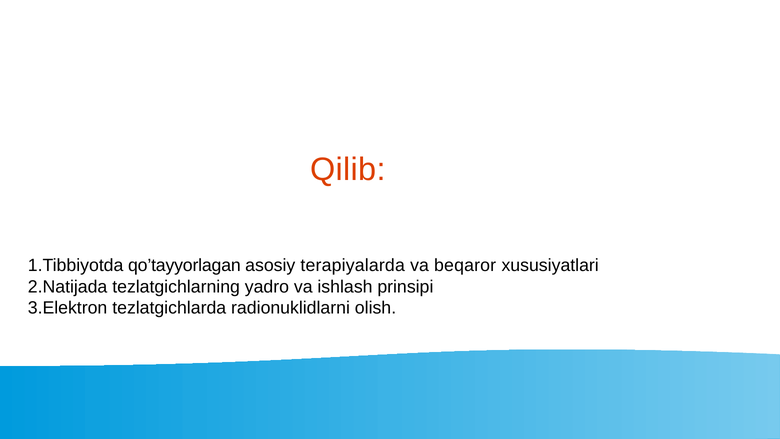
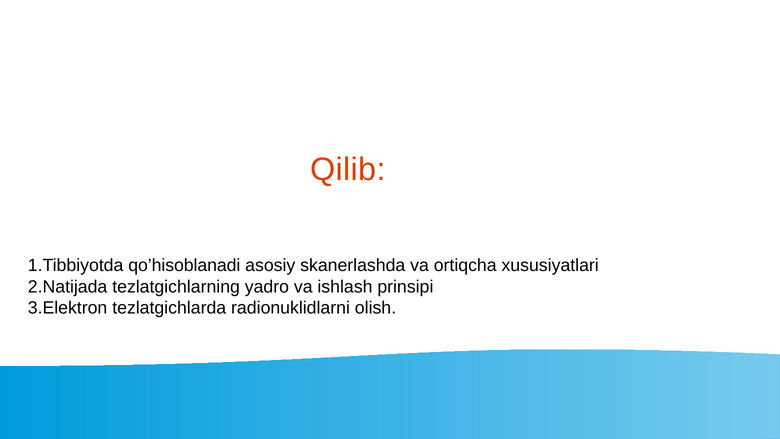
qo’tayyorlagan: qo’tayyorlagan -> qo’hisoblanadi
terapiyalarda: terapiyalarda -> skanerlashda
beqaror: beqaror -> ortiqcha
